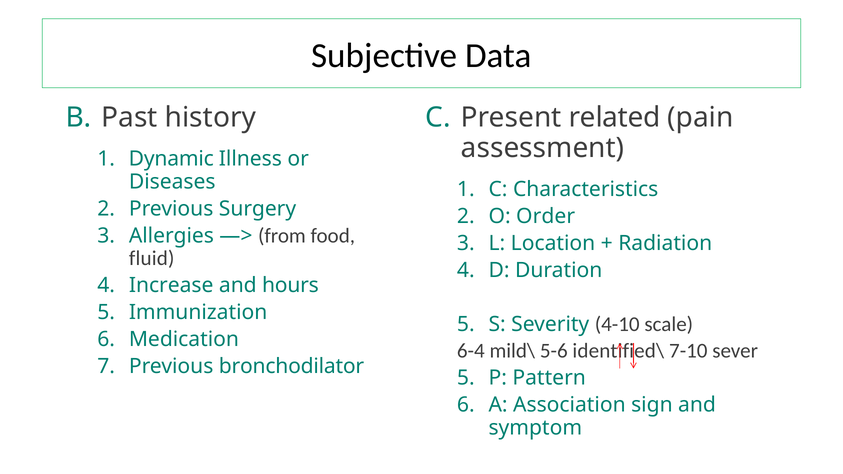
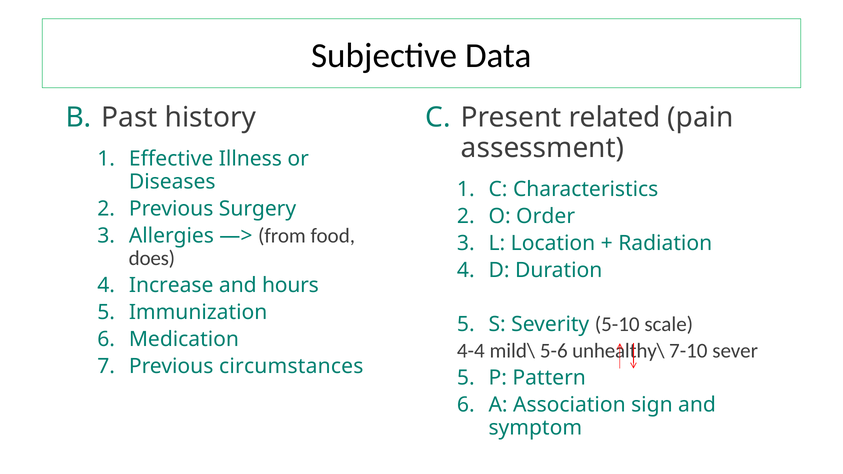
Dynamic: Dynamic -> Effective
fluid: fluid -> does
4-10: 4-10 -> 5-10
6-4: 6-4 -> 4-4
identified\: identified\ -> unhealthy\
bronchodilator: bronchodilator -> circumstances
